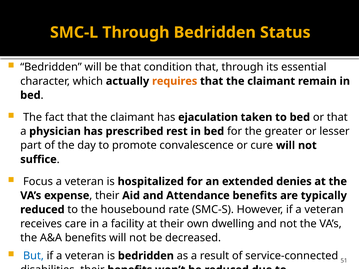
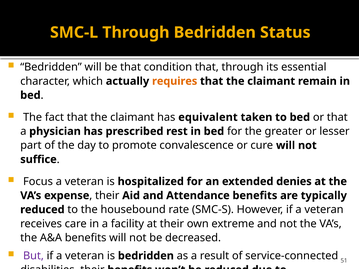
ejaculation: ejaculation -> equivalent
dwelling: dwelling -> extreme
But colour: blue -> purple
